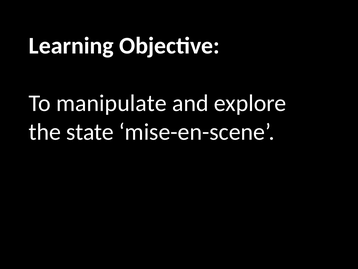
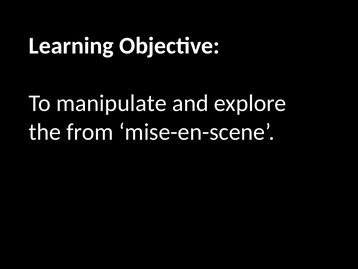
state: state -> from
